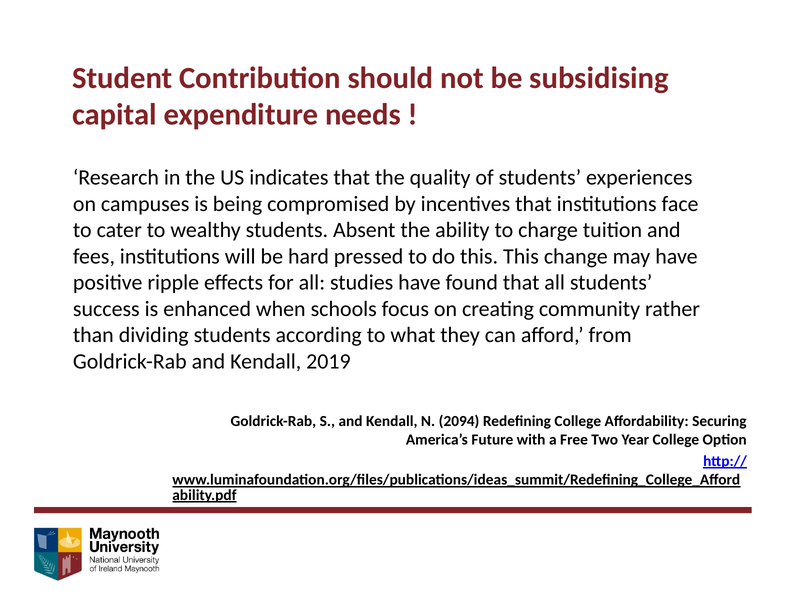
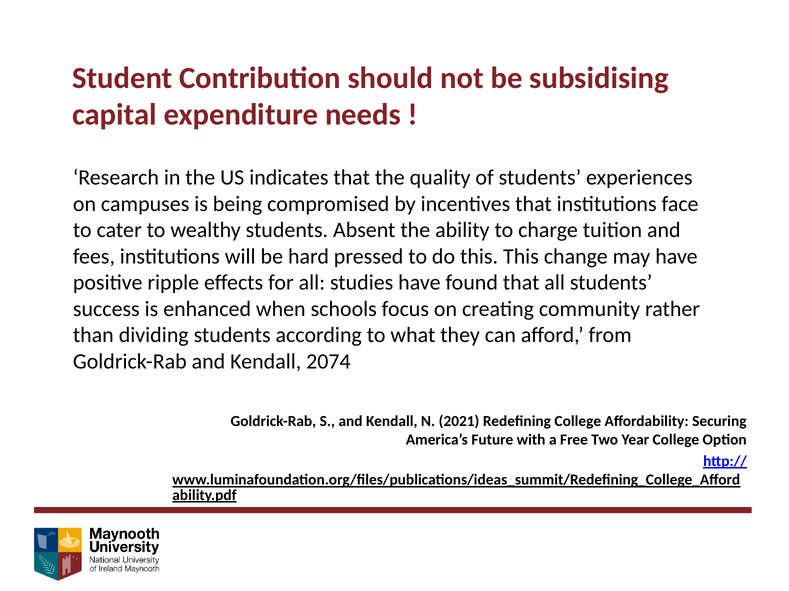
2019: 2019 -> 2074
2094: 2094 -> 2021
